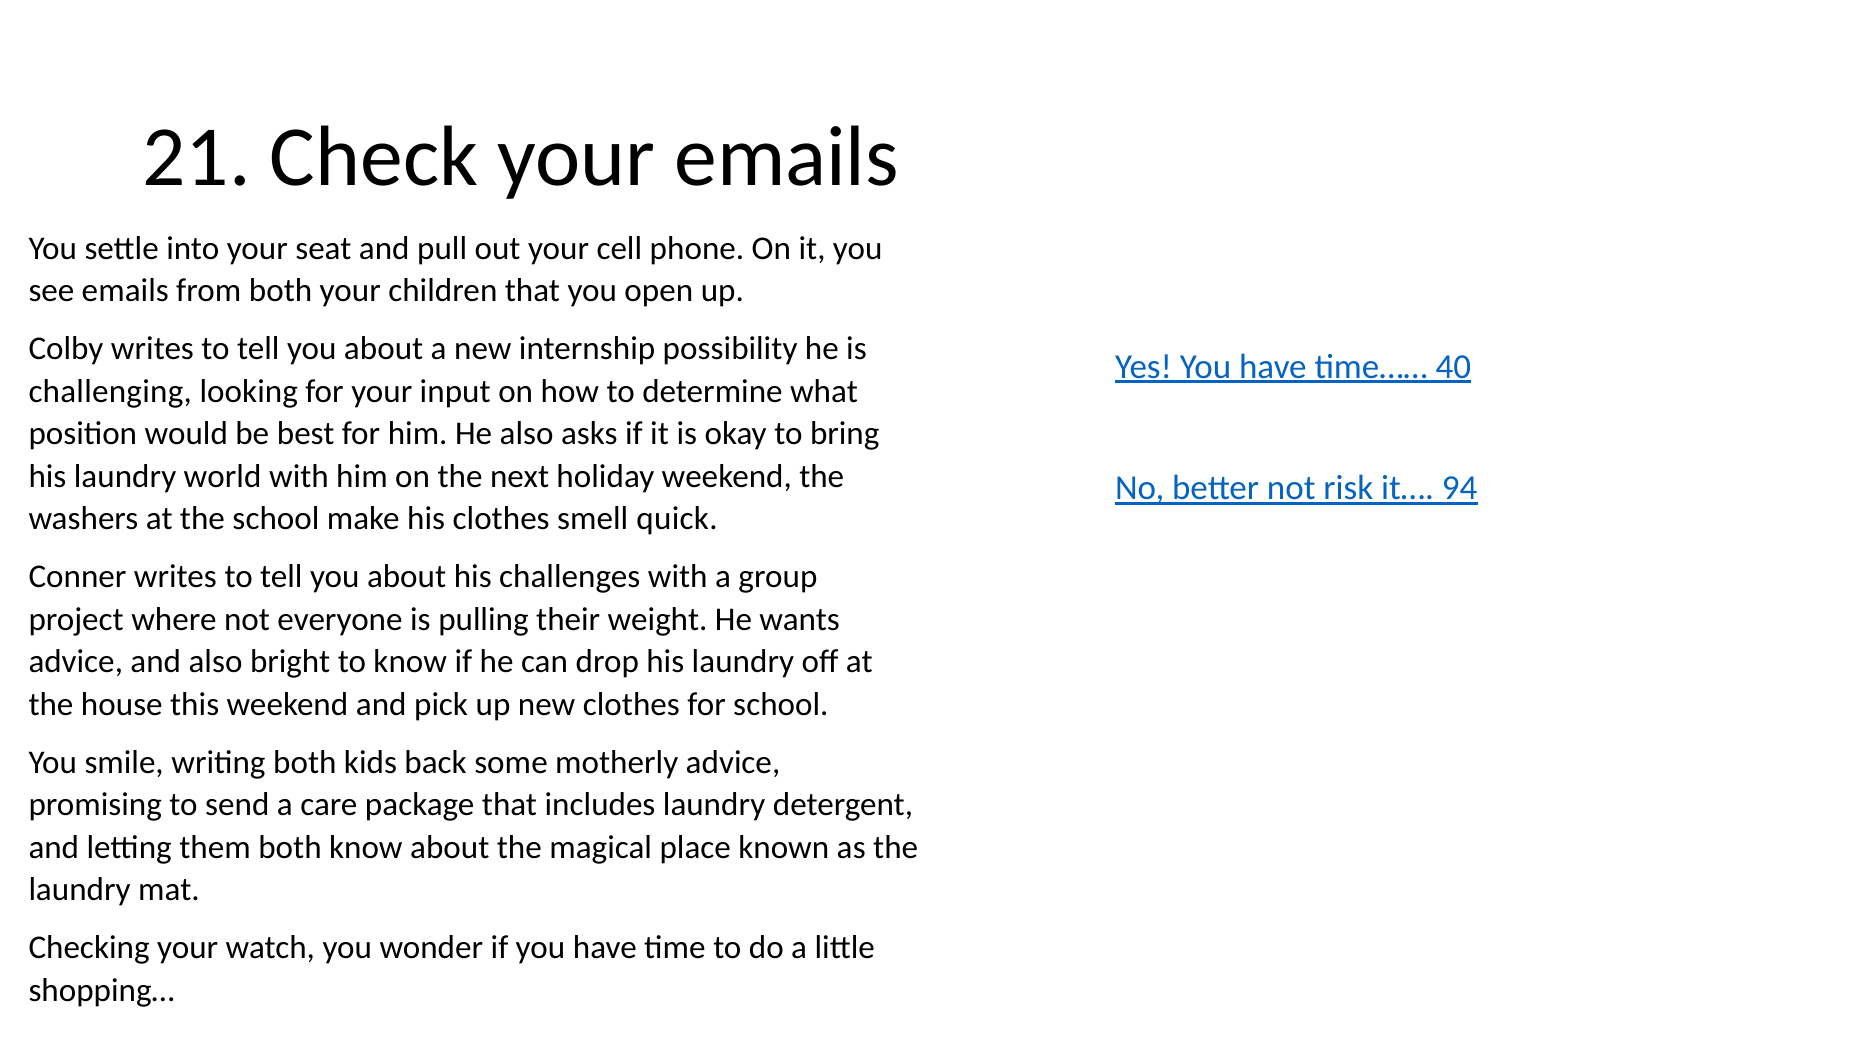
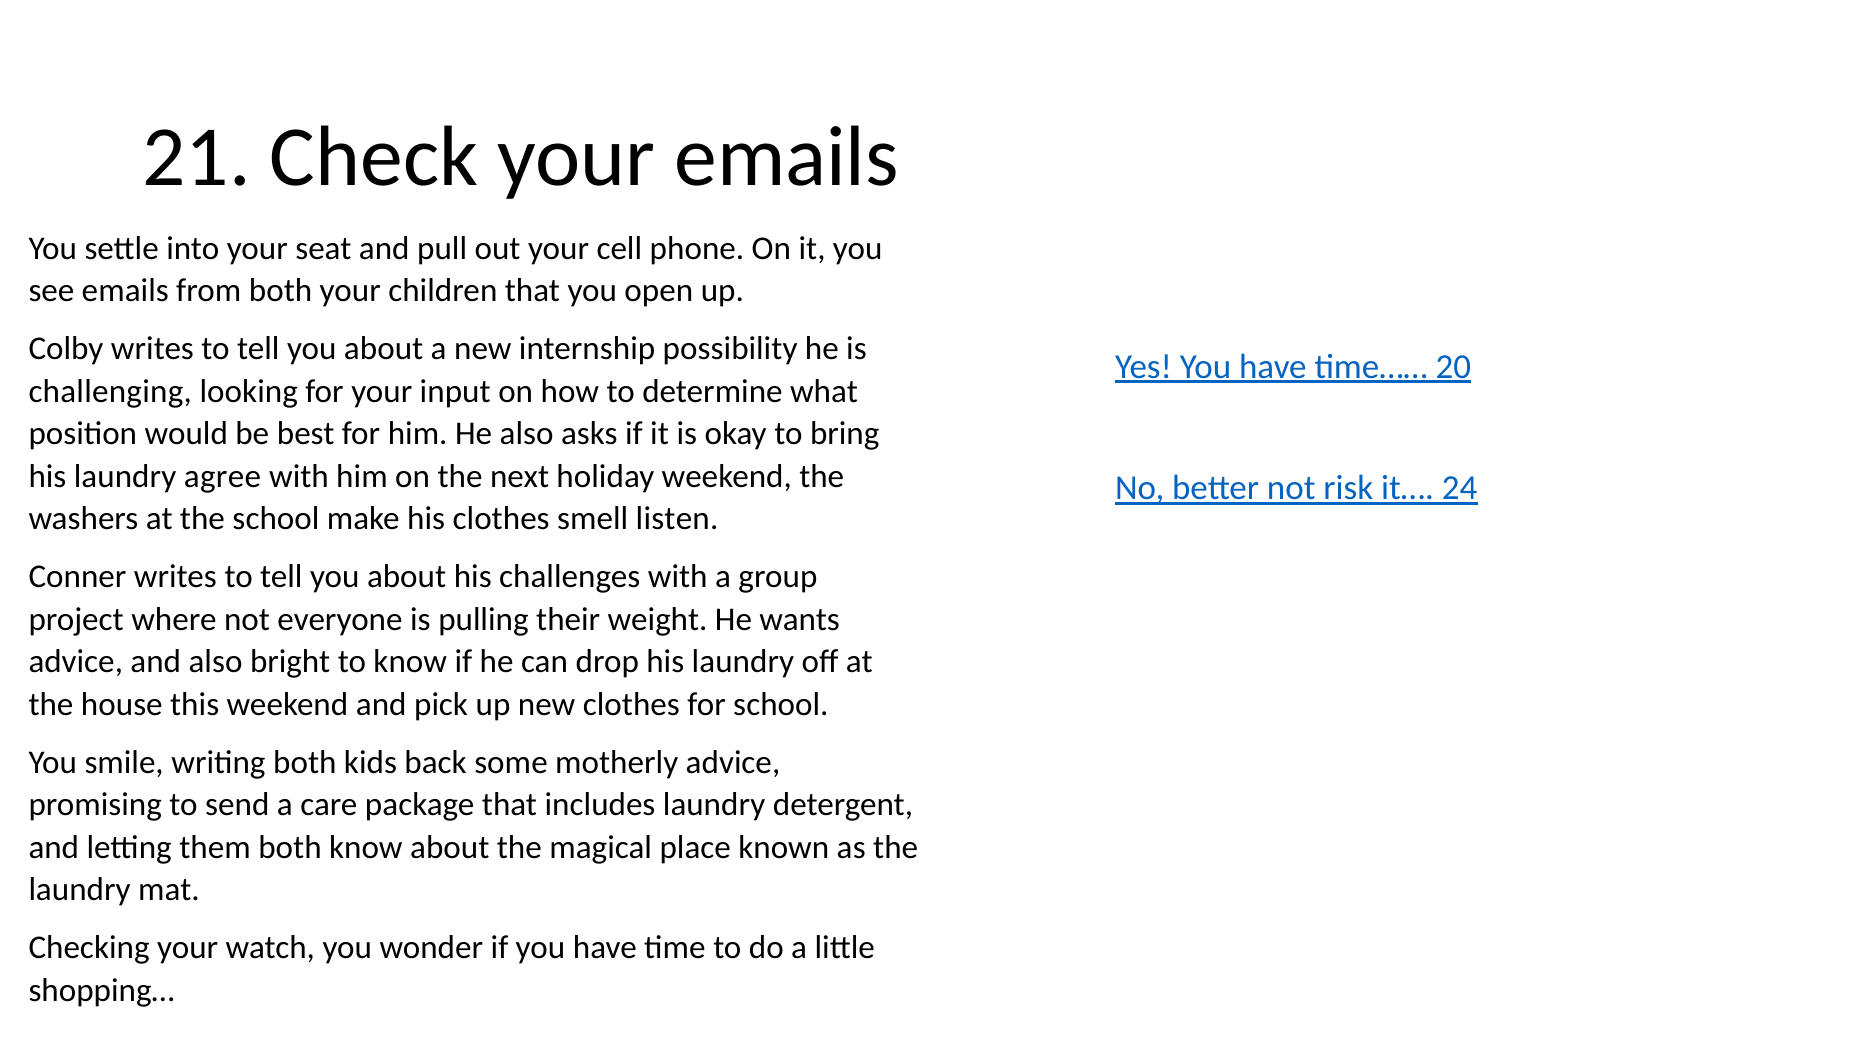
40: 40 -> 20
world: world -> agree
94: 94 -> 24
quick: quick -> listen
